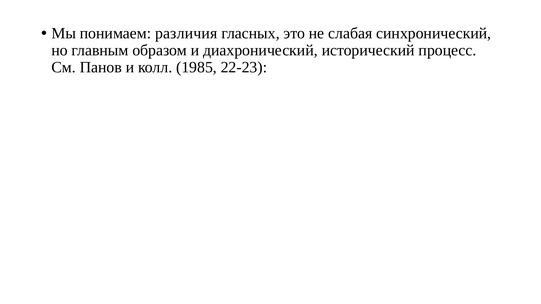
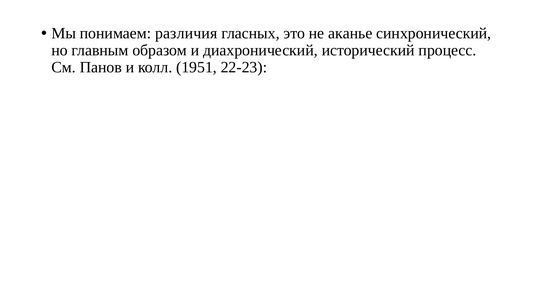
слабая: слабая -> аканье
1985: 1985 -> 1951
